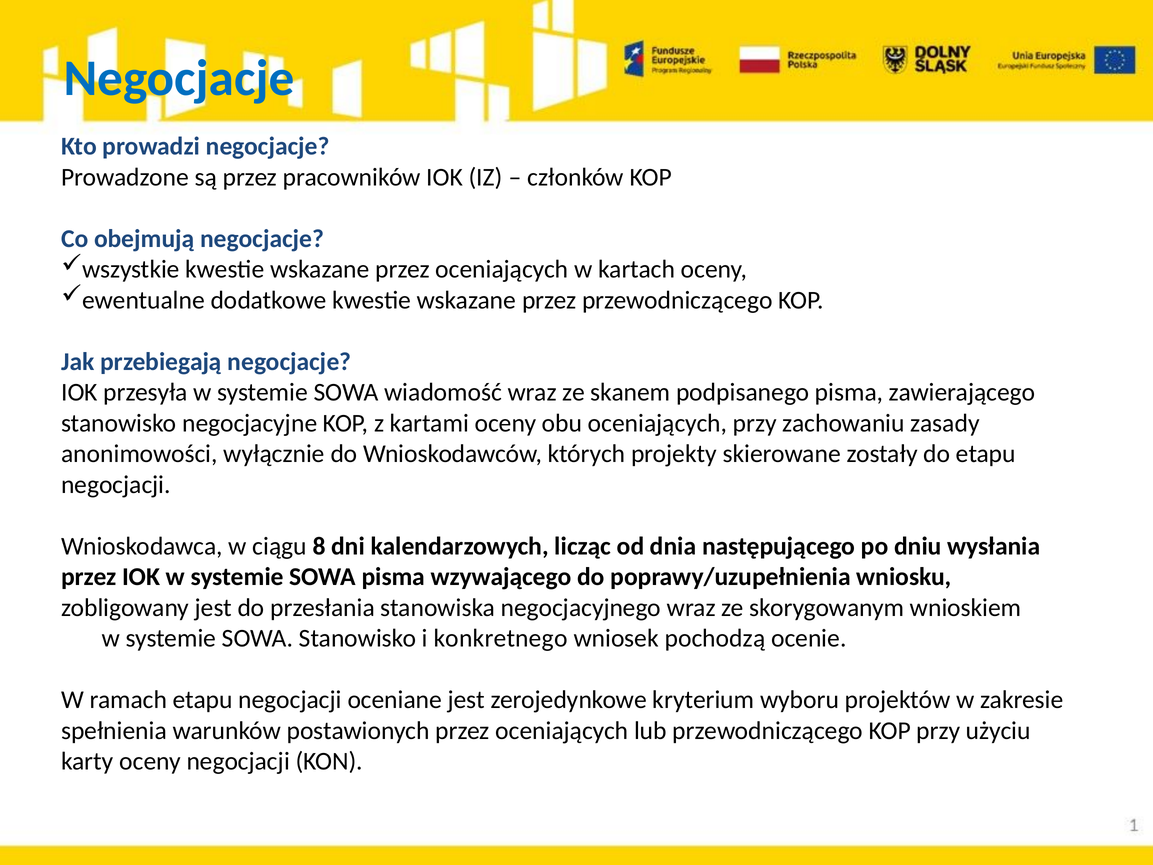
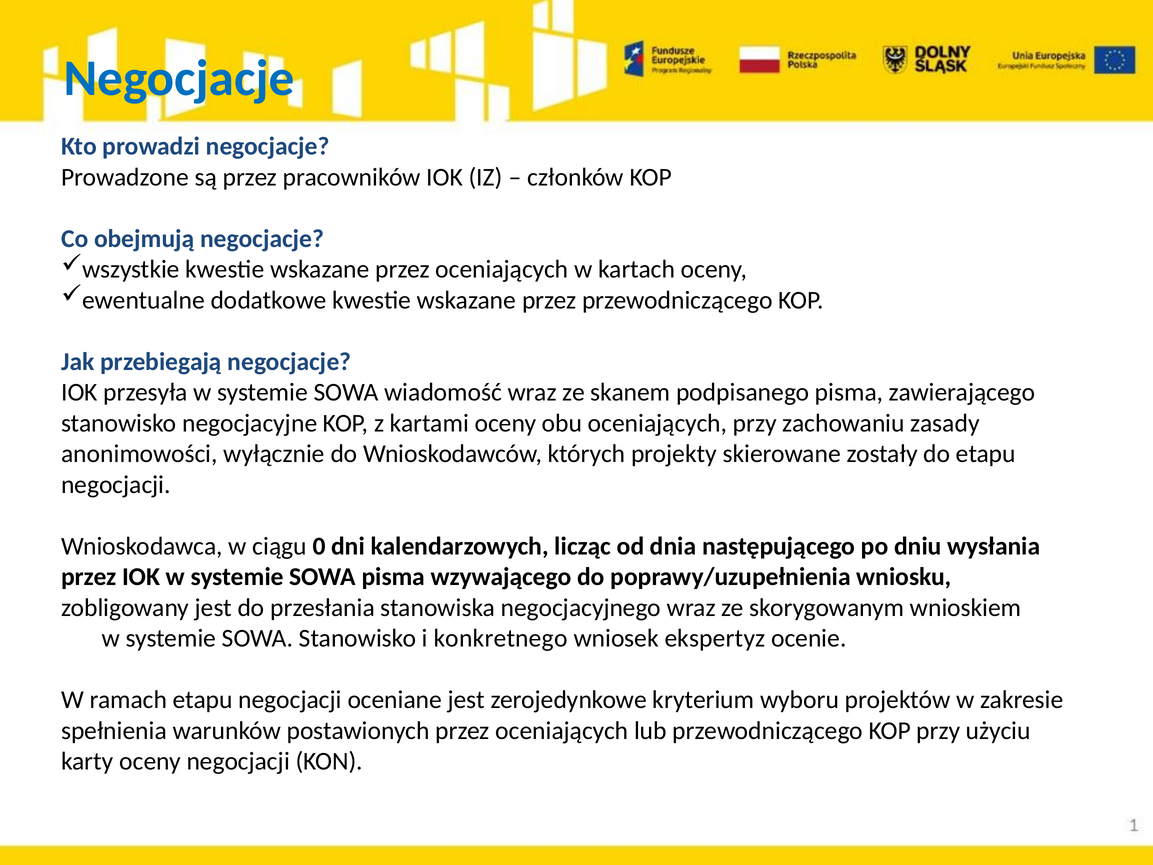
8: 8 -> 0
pochodzą: pochodzą -> ekspertyz
